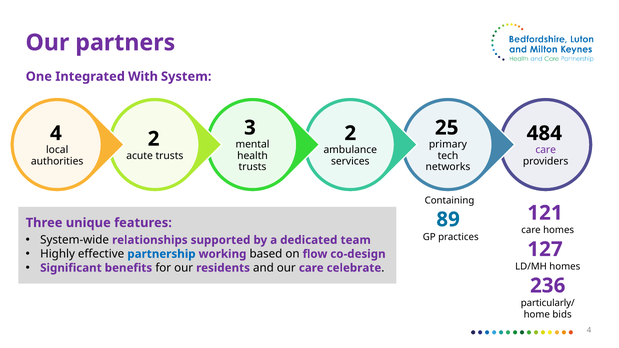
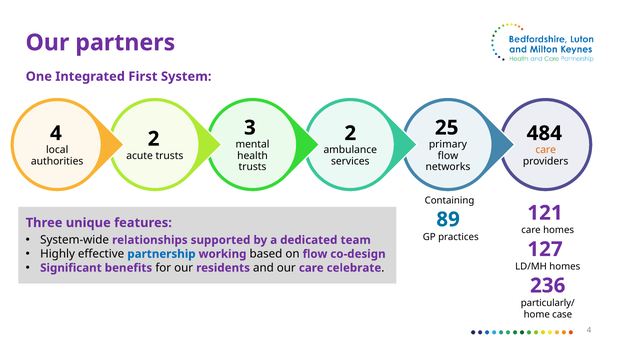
With: With -> First
care at (546, 150) colour: purple -> orange
tech at (448, 156): tech -> flow
bids: bids -> case
